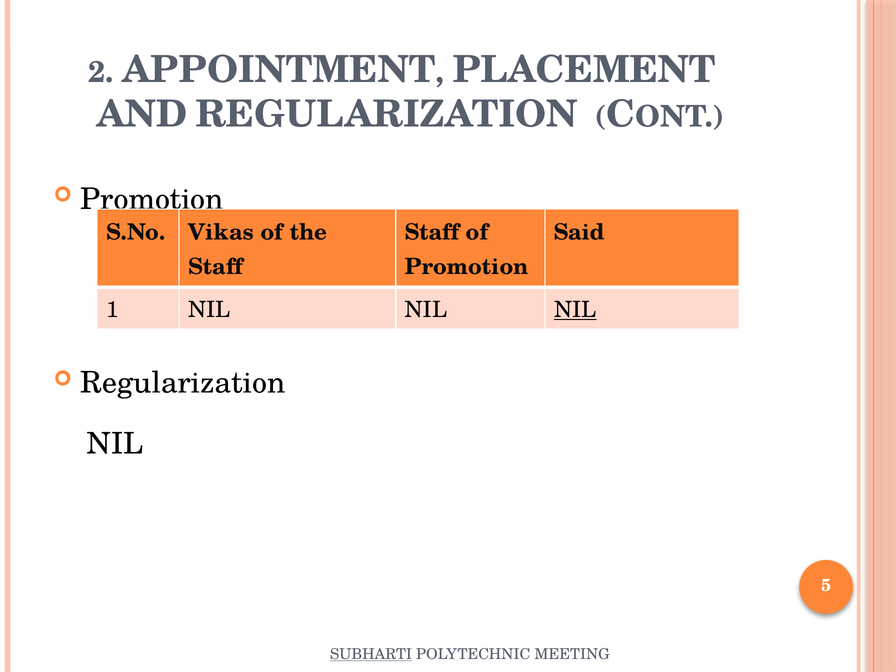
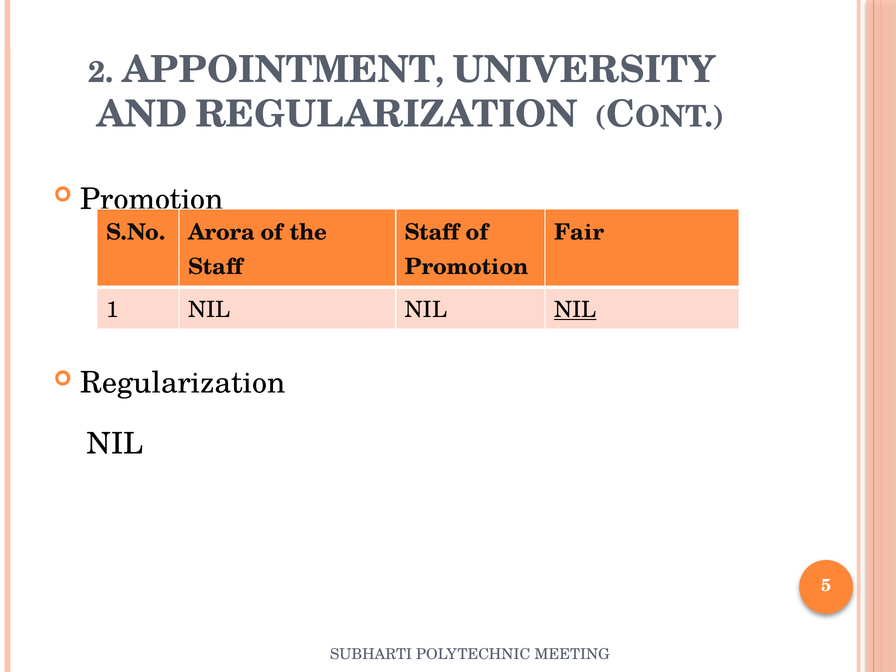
PLACEMENT: PLACEMENT -> UNIVERSITY
Vikas: Vikas -> Arora
Said: Said -> Fair
SUBHARTI underline: present -> none
